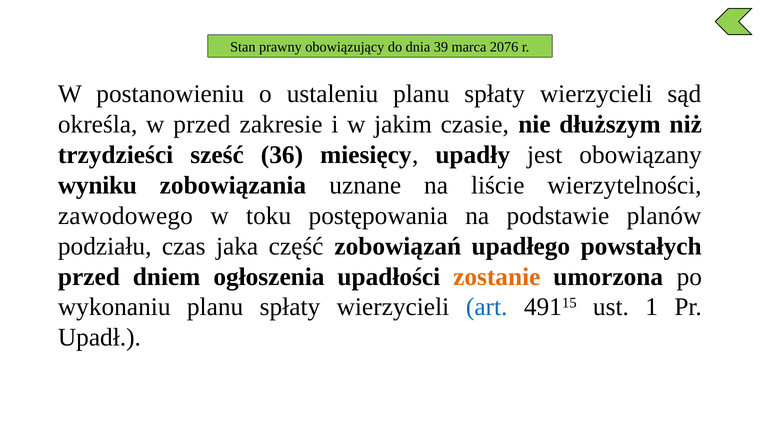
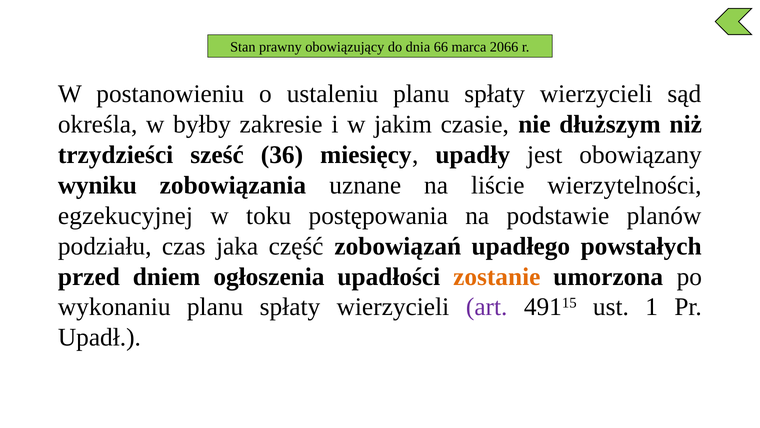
39: 39 -> 66
2076: 2076 -> 2066
w przed: przed -> byłby
zawodowego: zawodowego -> egzekucyjnej
art colour: blue -> purple
